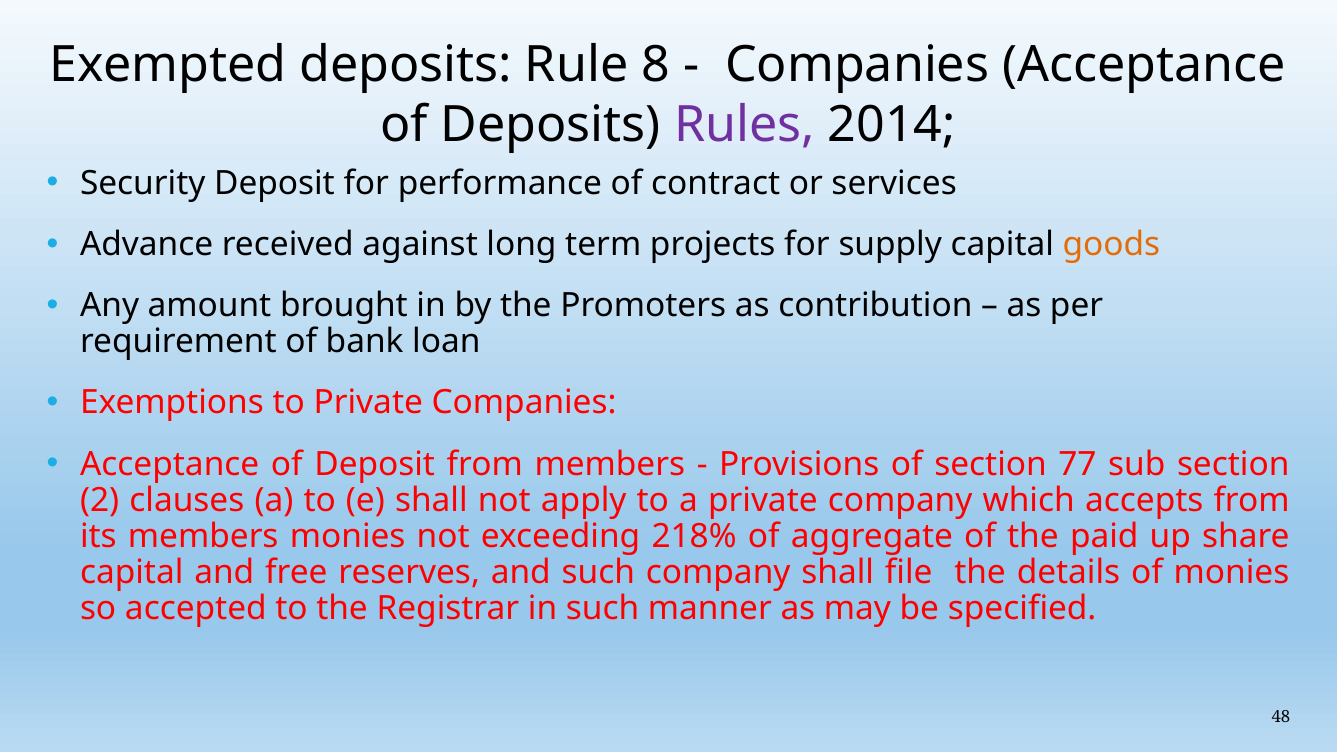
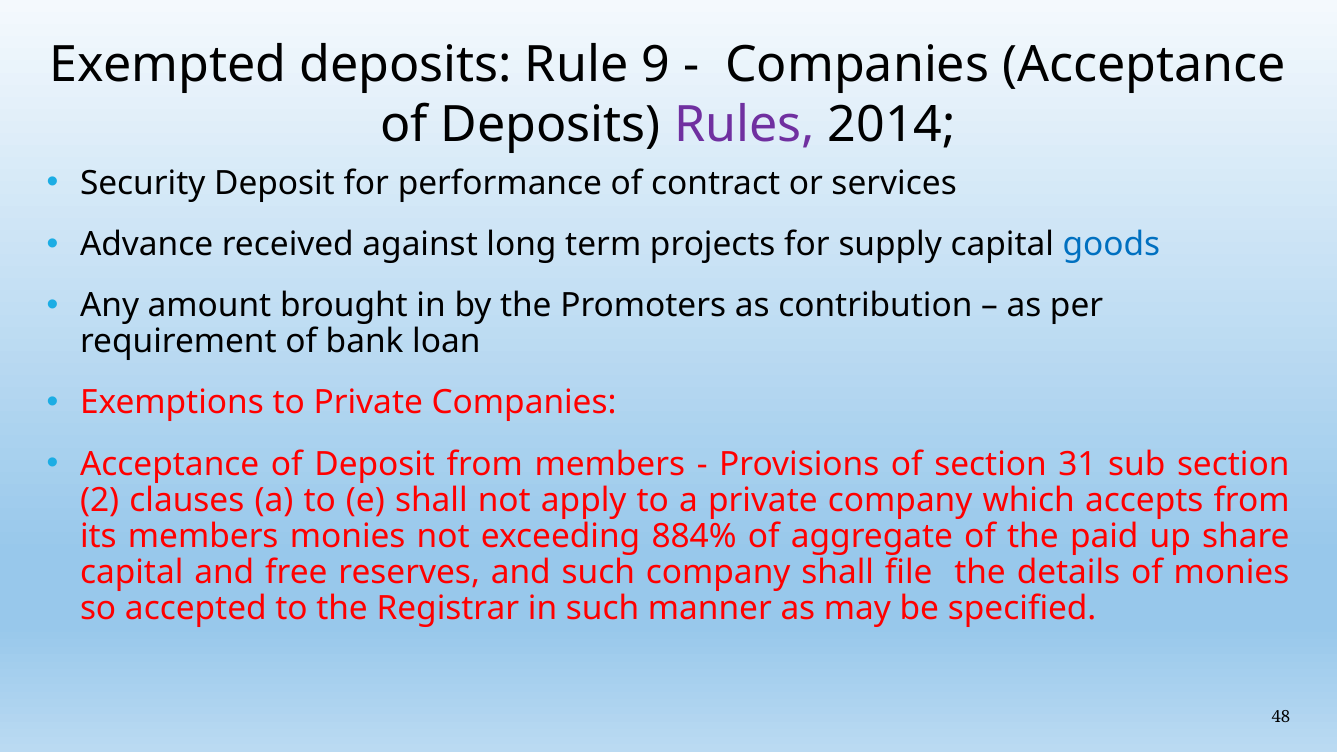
8: 8 -> 9
goods colour: orange -> blue
77: 77 -> 31
218%: 218% -> 884%
